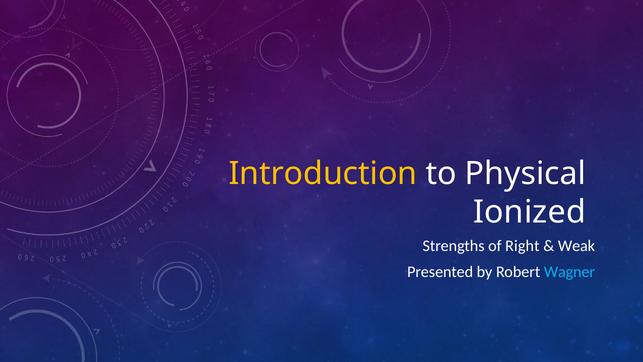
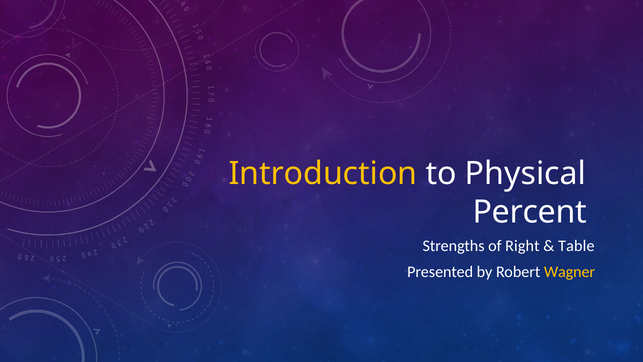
Ionized: Ionized -> Percent
Weak: Weak -> Table
Wagner colour: light blue -> yellow
